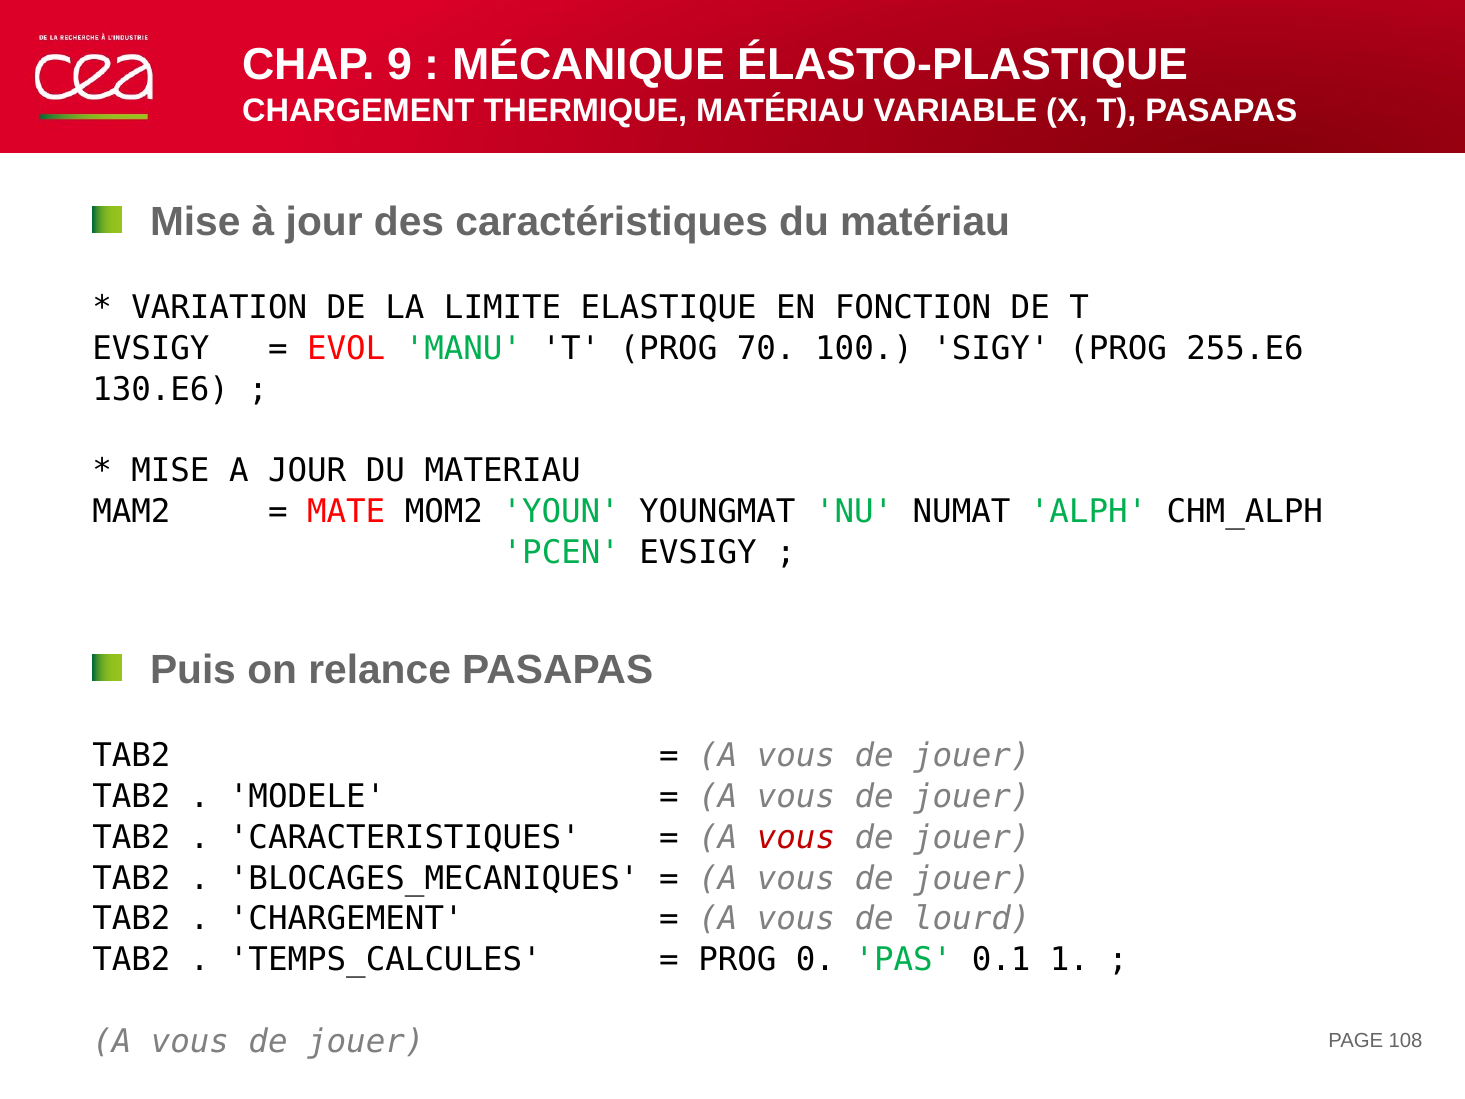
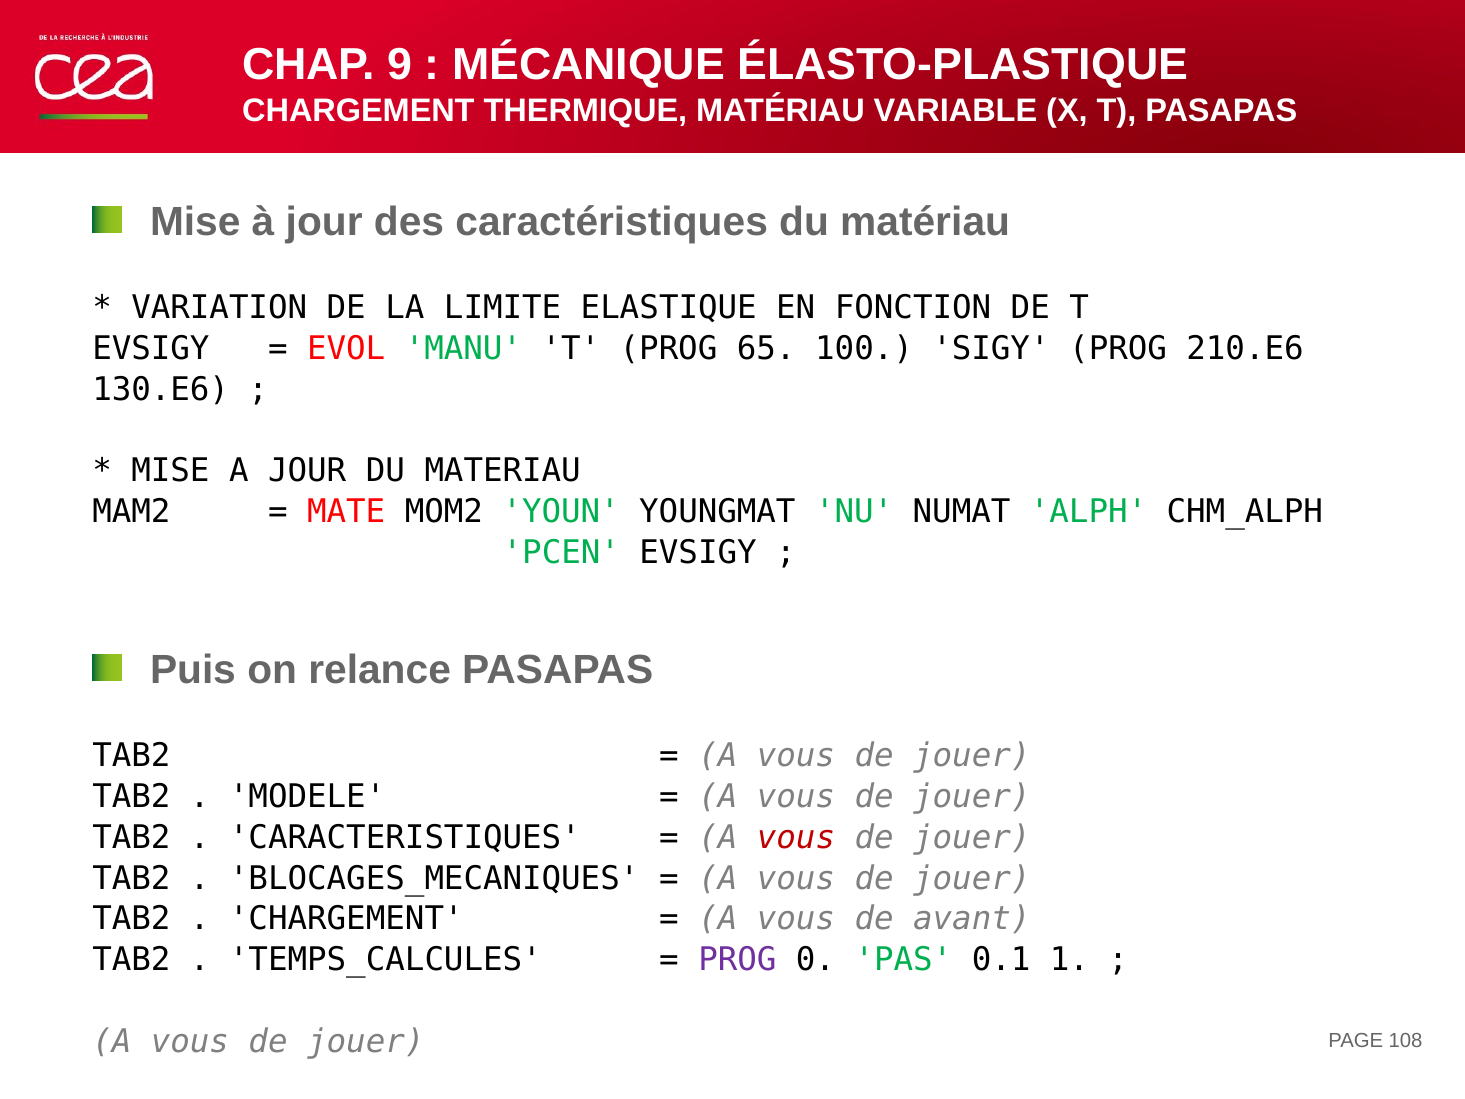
70: 70 -> 65
255.E6: 255.E6 -> 210.E6
lourd: lourd -> avant
PROG at (737, 960) colour: black -> purple
